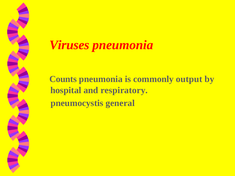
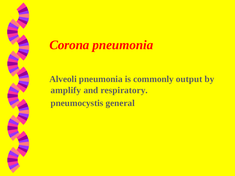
Viruses: Viruses -> Corona
Counts: Counts -> Alveoli
hospital: hospital -> amplify
